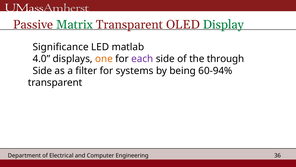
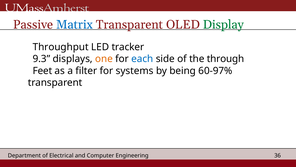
Matrix colour: green -> blue
Significance: Significance -> Throughput
matlab: matlab -> tracker
4.0: 4.0 -> 9.3
each colour: purple -> blue
Side at (42, 71): Side -> Feet
60-94%: 60-94% -> 60-97%
